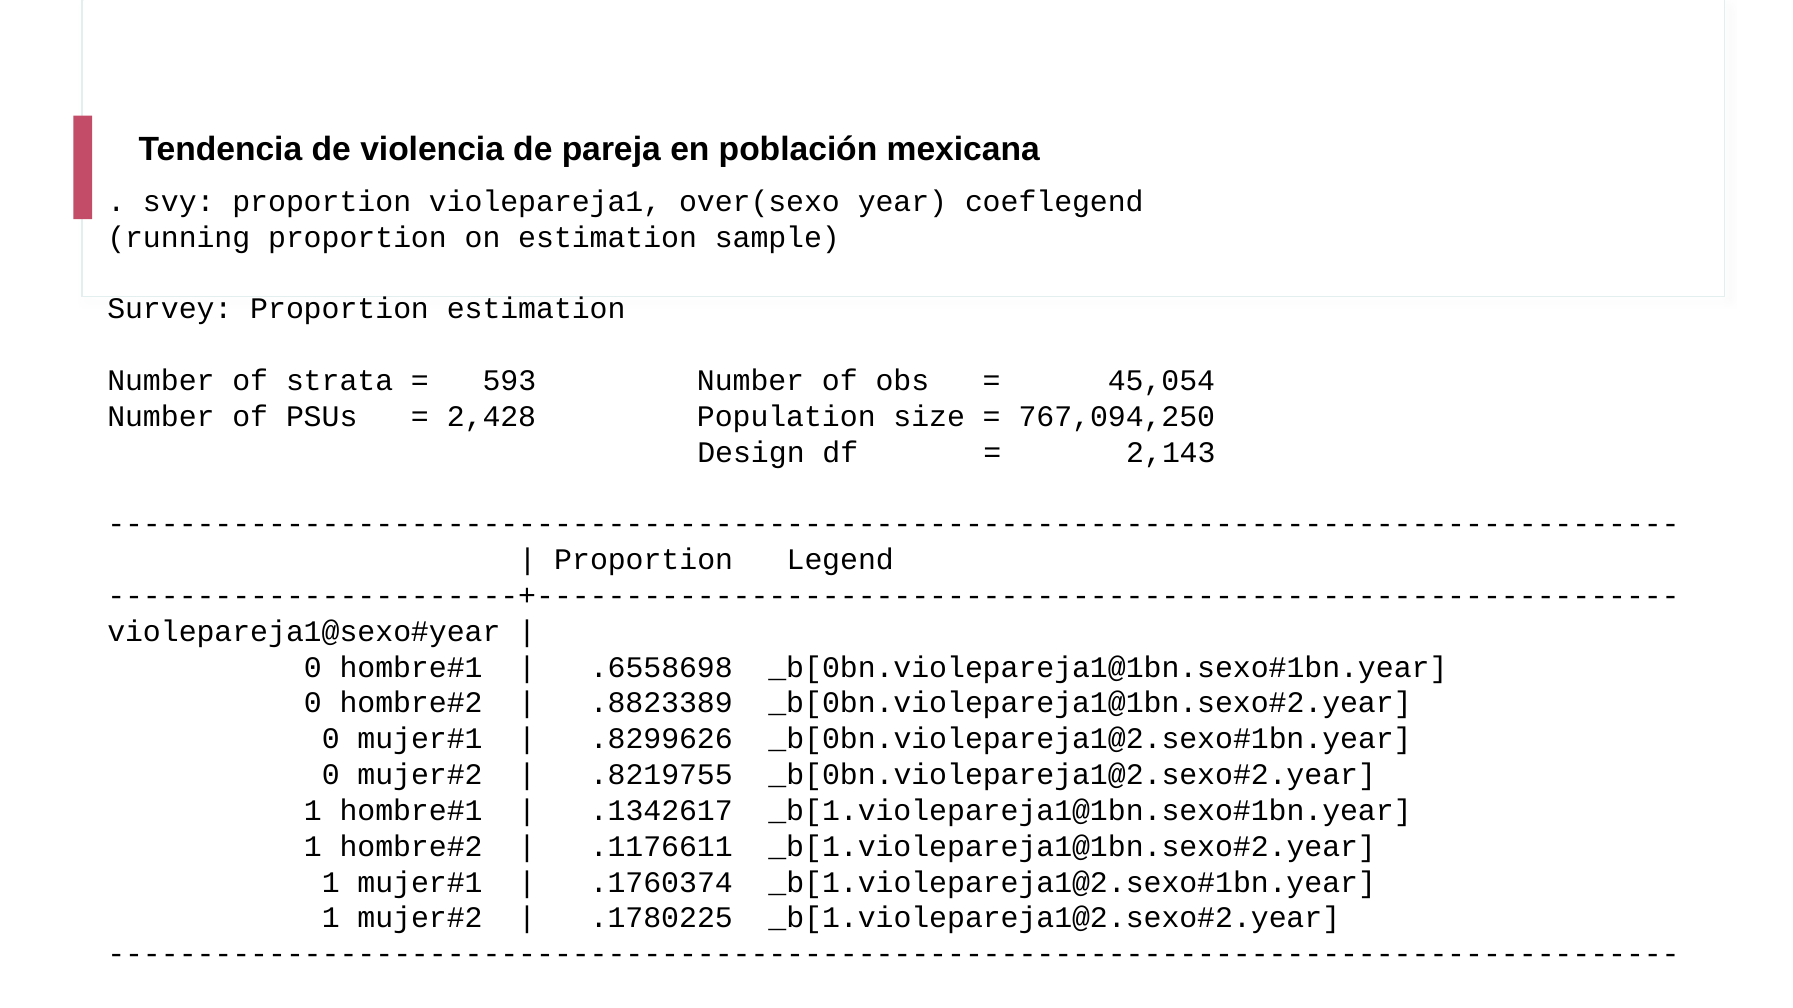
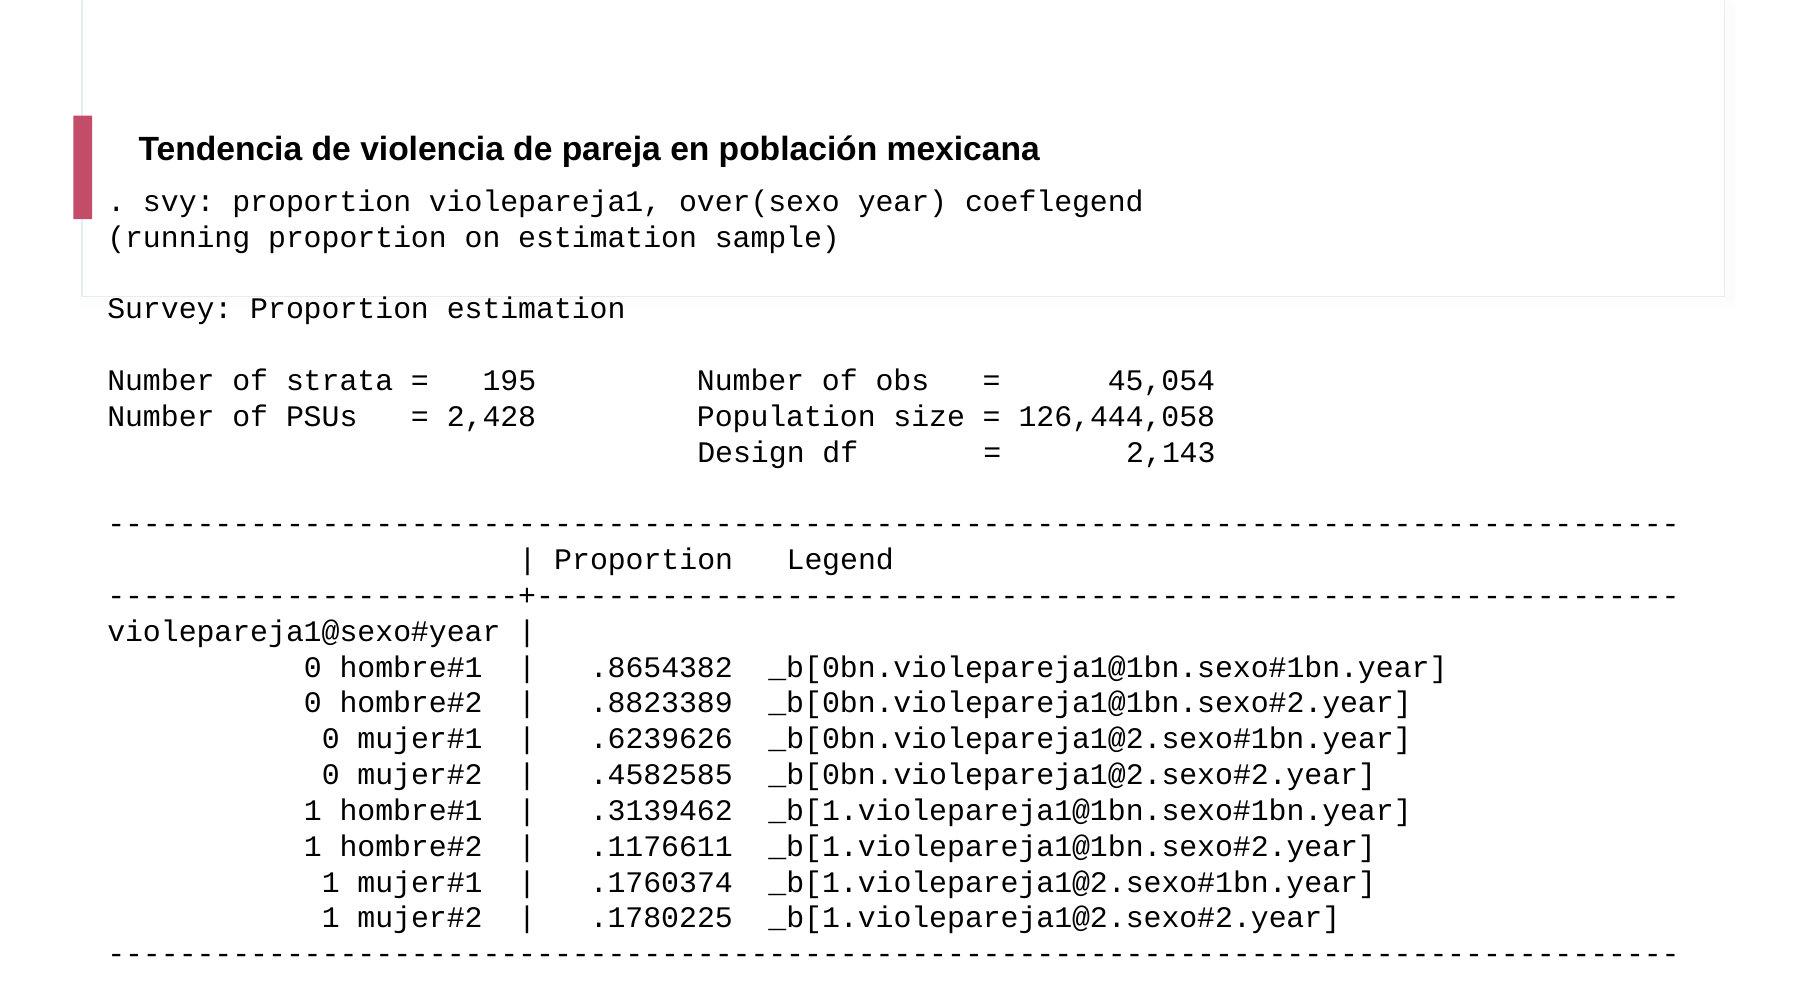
593: 593 -> 195
767,094,250: 767,094,250 -> 126,444,058
.6558698: .6558698 -> .8654382
.8299626: .8299626 -> .6239626
.8219755: .8219755 -> .4582585
.1342617: .1342617 -> .3139462
